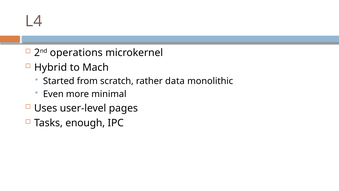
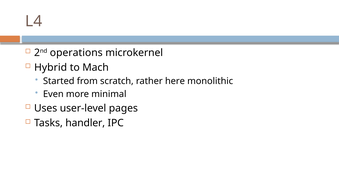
data: data -> here
enough: enough -> handler
